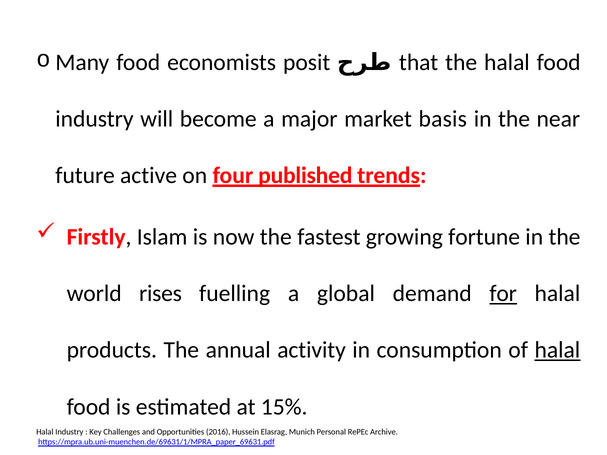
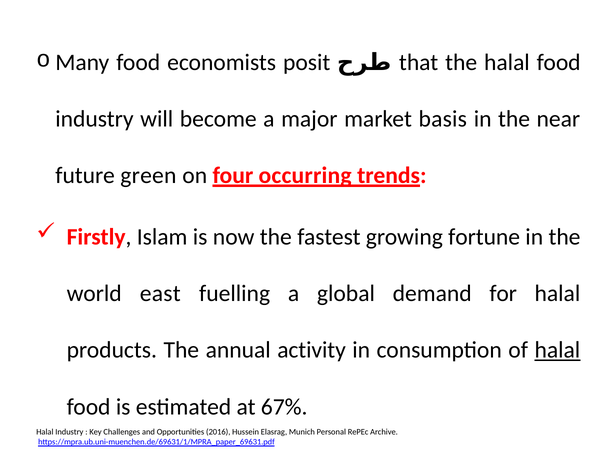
active: active -> green
published: published -> occurring
rises: rises -> east
for underline: present -> none
15%: 15% -> 67%
